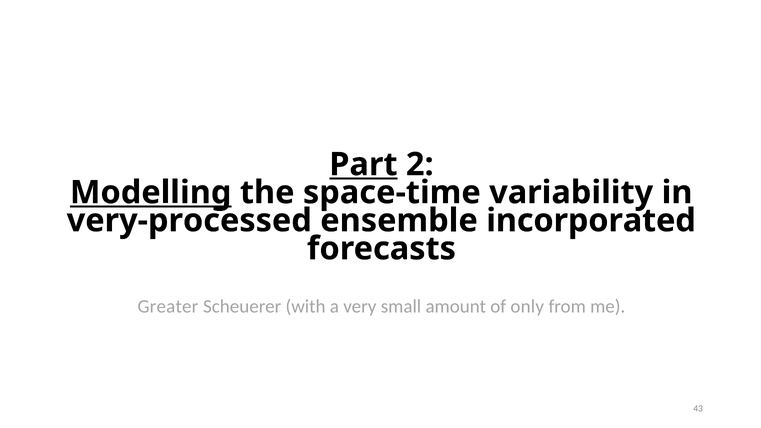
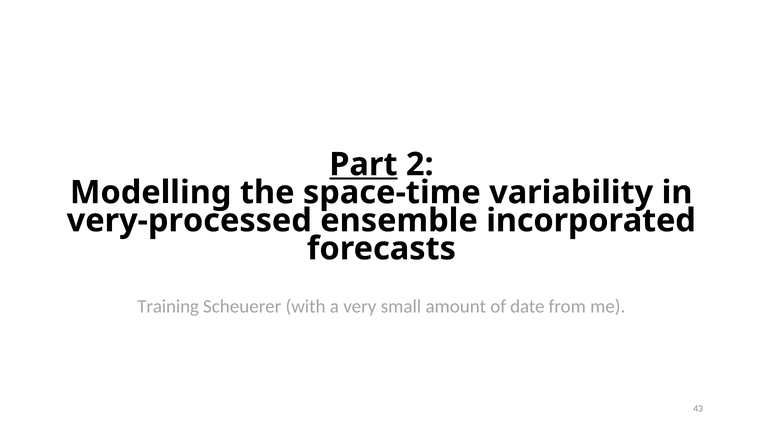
Modelling underline: present -> none
Greater: Greater -> Training
only: only -> date
